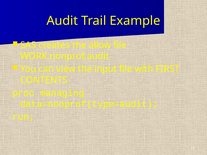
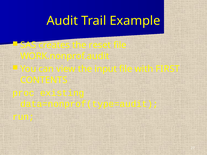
allow: allow -> reset
managing: managing -> existing
